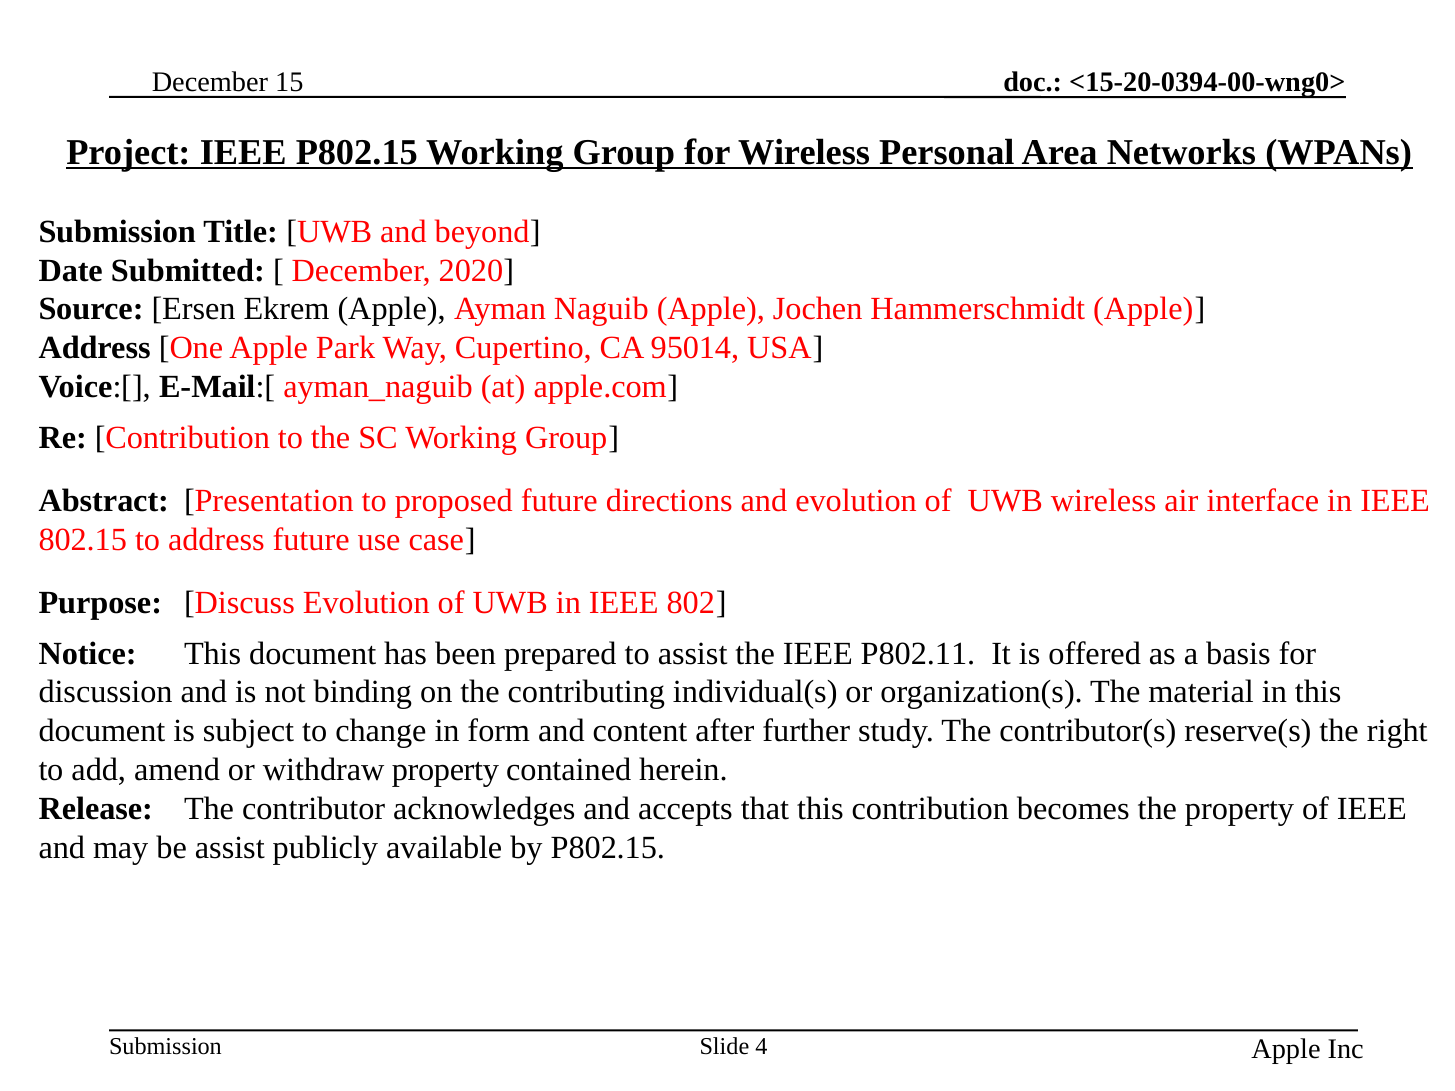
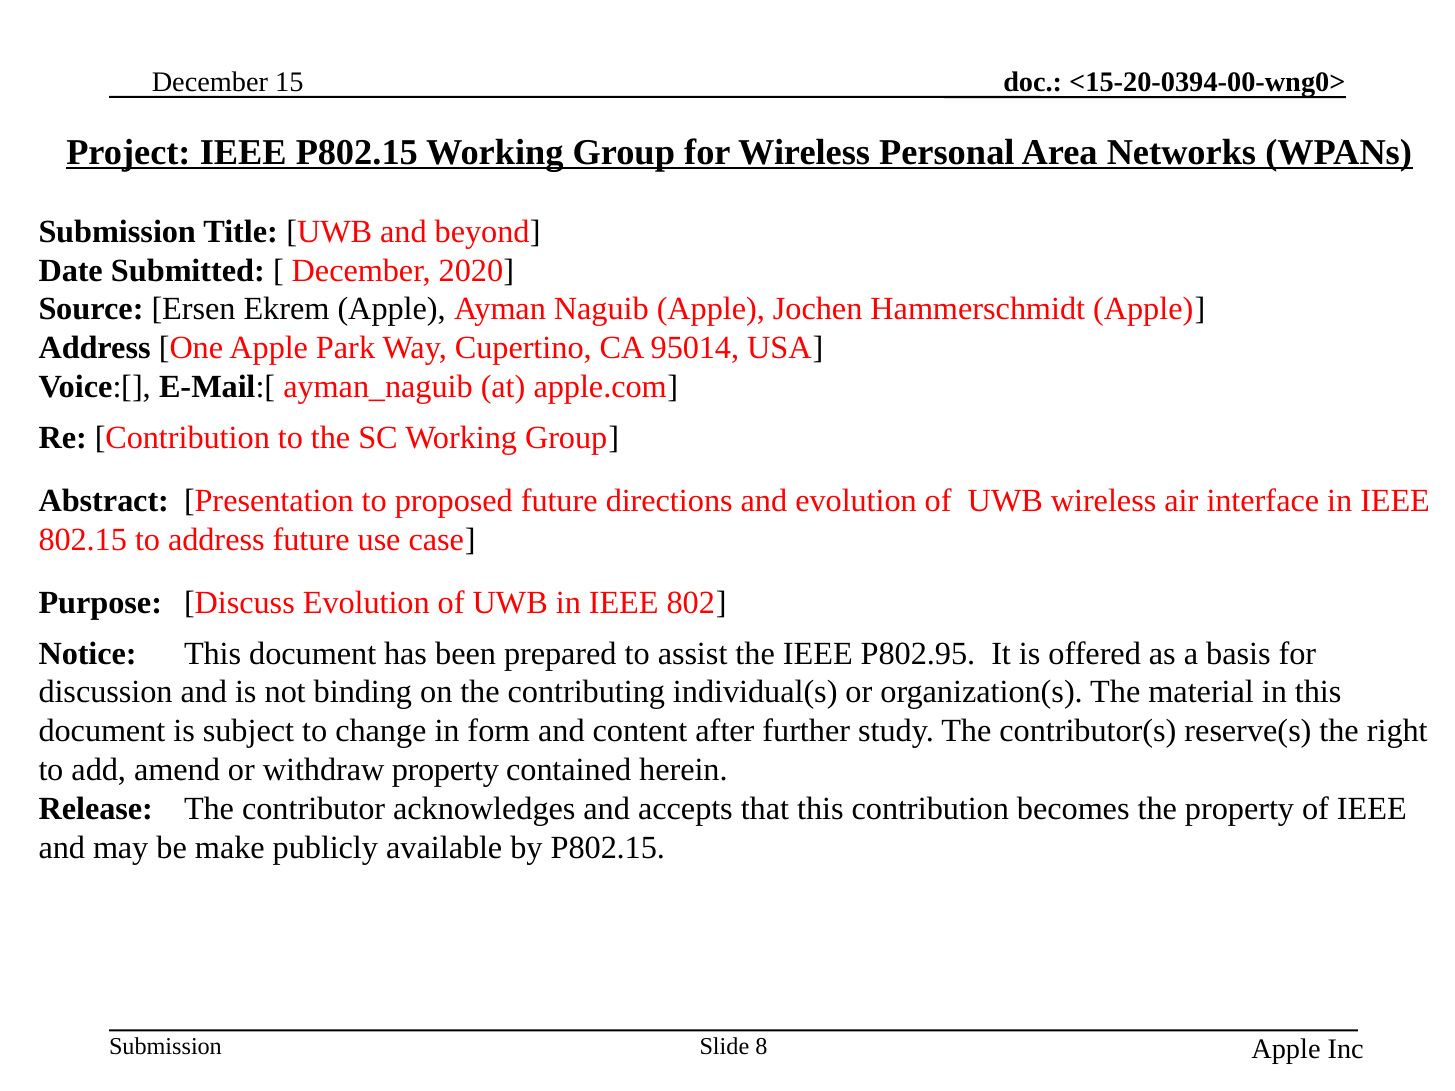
P802.11: P802.11 -> P802.95
be assist: assist -> make
4: 4 -> 8
